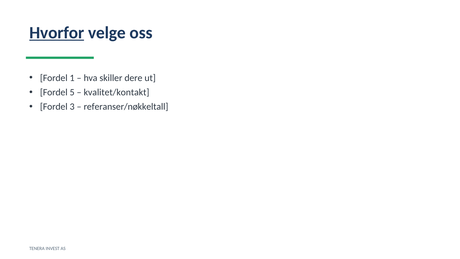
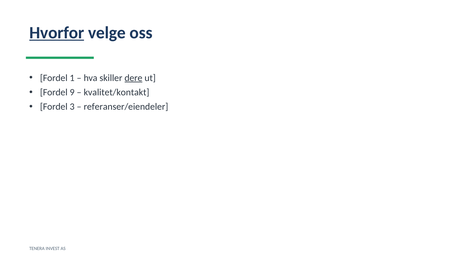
dere underline: none -> present
5: 5 -> 9
referanser/nøkkeltall: referanser/nøkkeltall -> referanser/eiendeler
